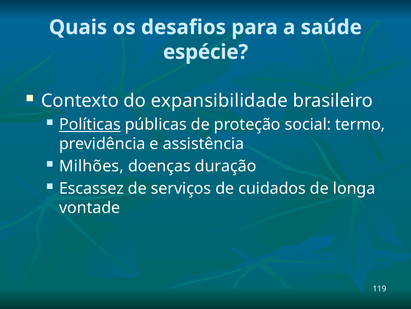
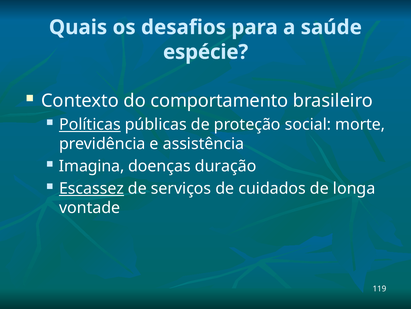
expansibilidade: expansibilidade -> comportamento
termo: termo -> morte
Milhões: Milhões -> Imagina
Escassez underline: none -> present
